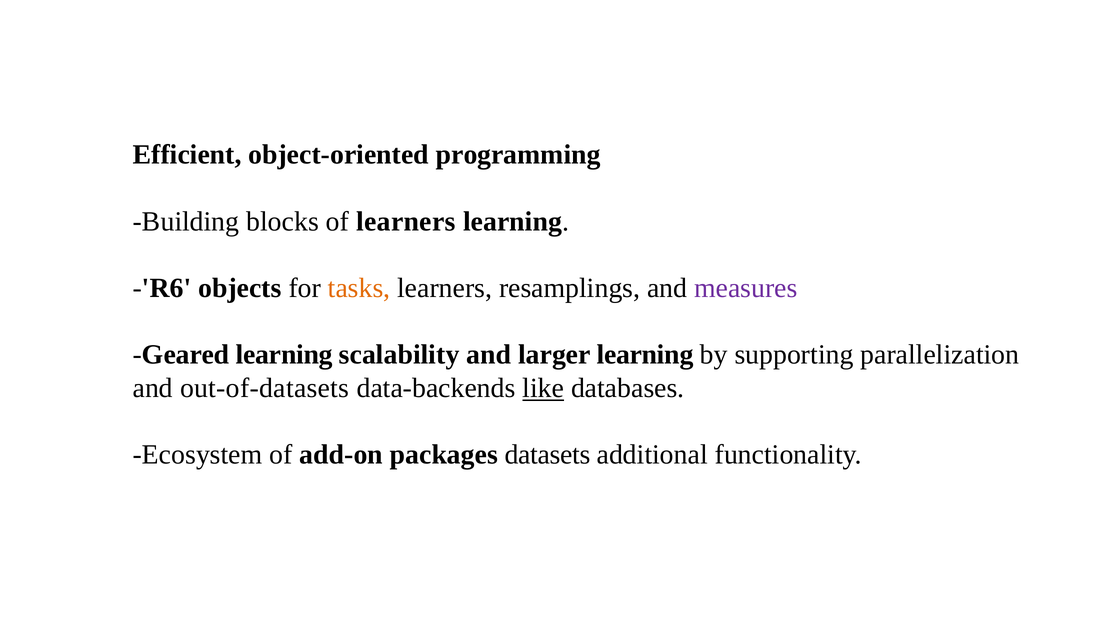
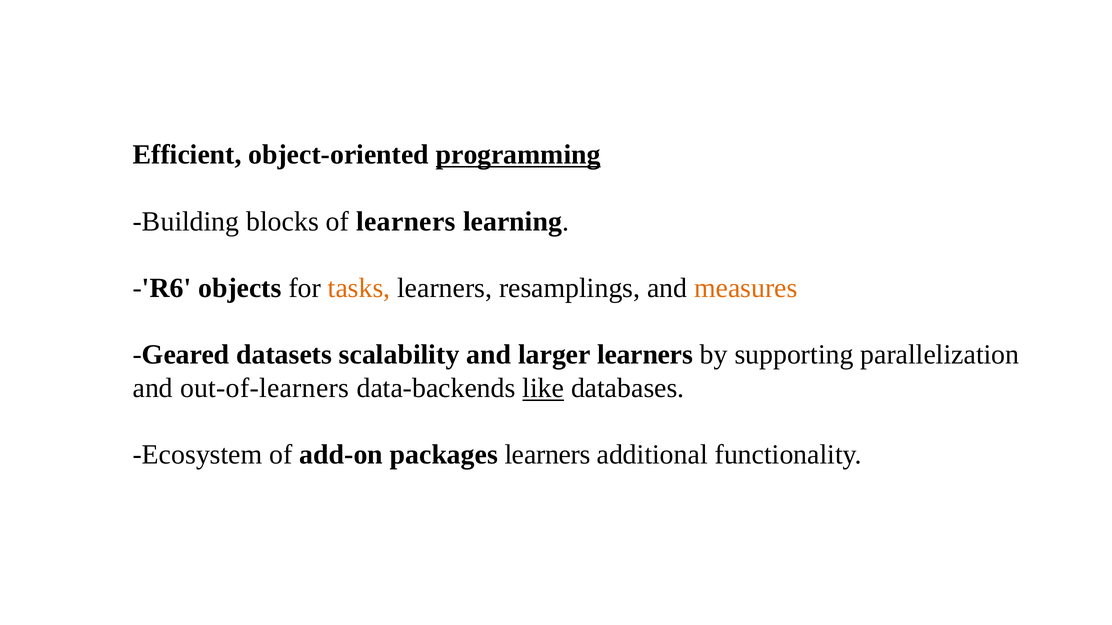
programming underline: none -> present
measures colour: purple -> orange
Geared learning: learning -> datasets
larger learning: learning -> learners
out-of-datasets: out-of-datasets -> out-of-learners
packages datasets: datasets -> learners
